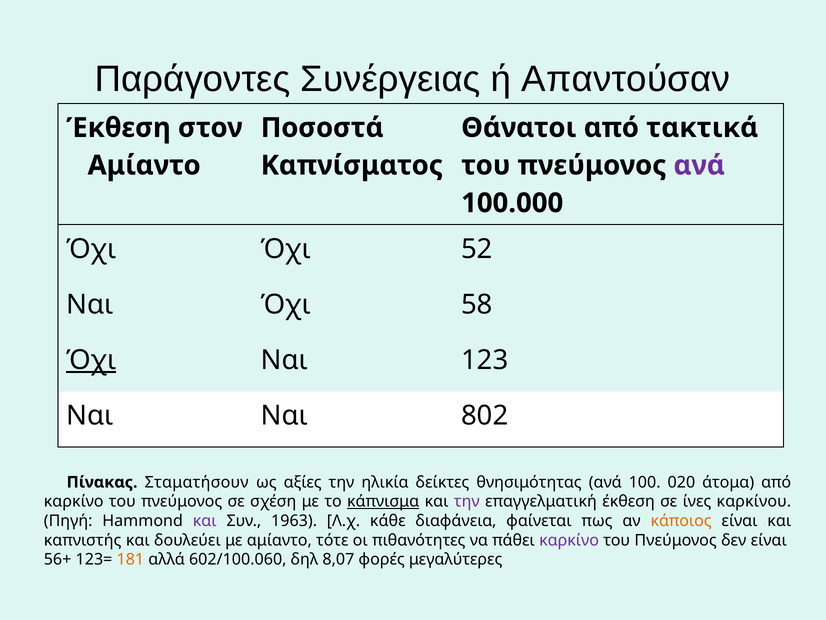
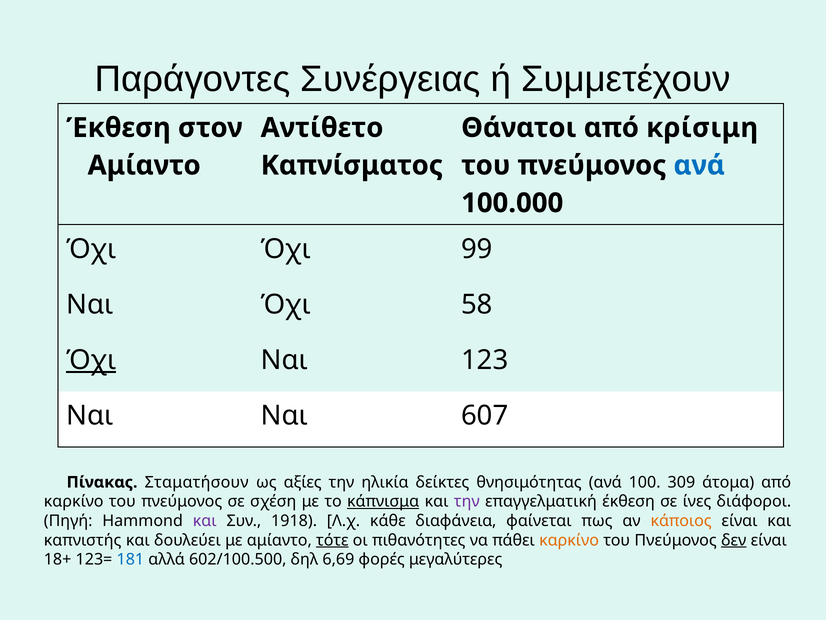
Απαντούσαν: Απαντούσαν -> Συμμετέχουν
Ποσοστά: Ποσοστά -> Αντίθετο
τακτικά: τακτικά -> κρίσιμη
ανά at (699, 165) colour: purple -> blue
52: 52 -> 99
802: 802 -> 607
020: 020 -> 309
καρκίνου: καρκίνου -> διάφοροι
1963: 1963 -> 1918
τότε underline: none -> present
καρκίνο at (569, 540) colour: purple -> orange
δεν underline: none -> present
56+: 56+ -> 18+
181 colour: orange -> blue
602/100.060: 602/100.060 -> 602/100.500
8,07: 8,07 -> 6,69
